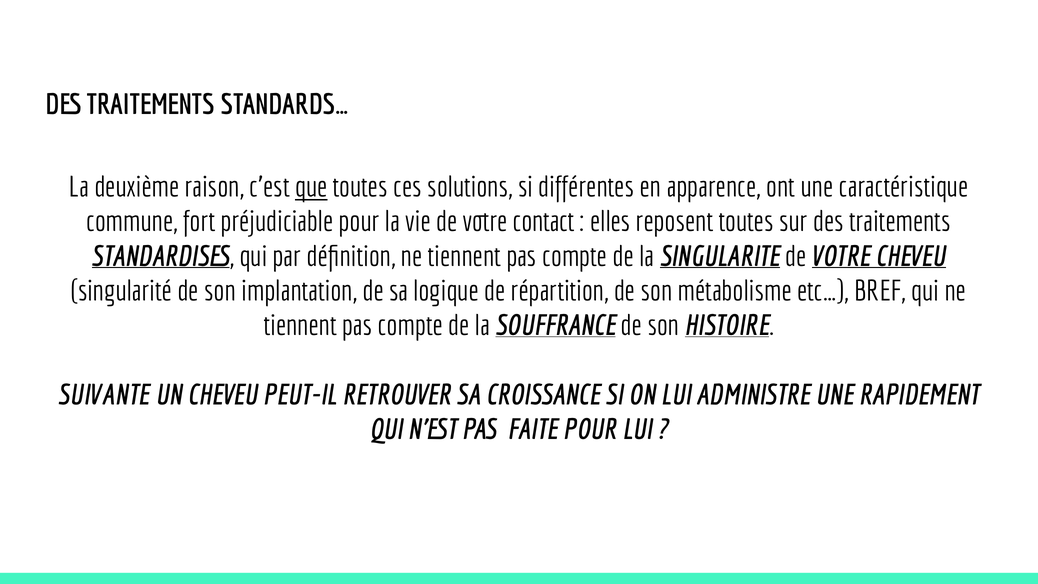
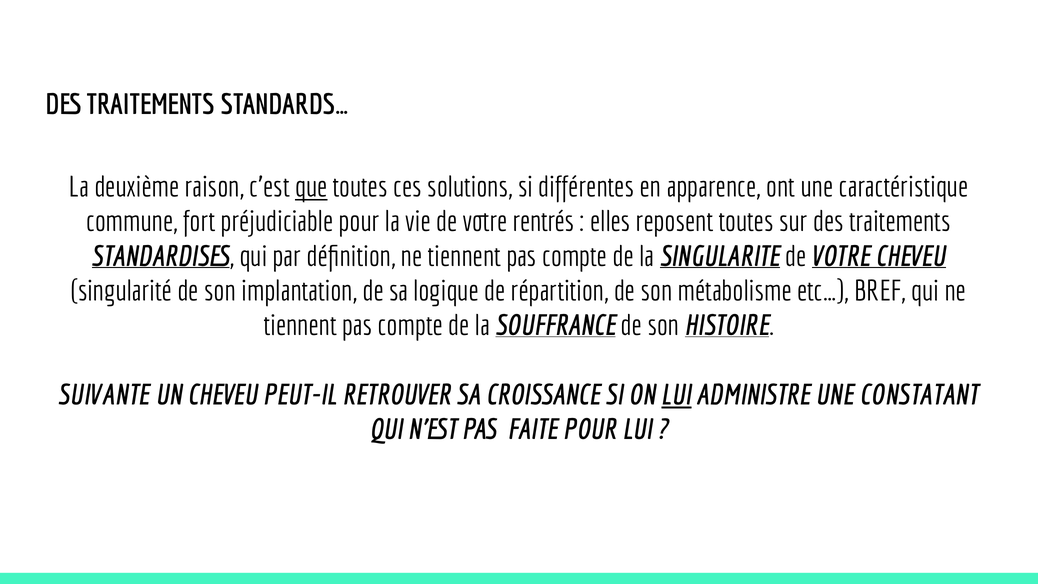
contact: contact -> rentrés
LUI at (676, 395) underline: none -> present
RAPIDEMENT: RAPIDEMENT -> CONSTATANT
